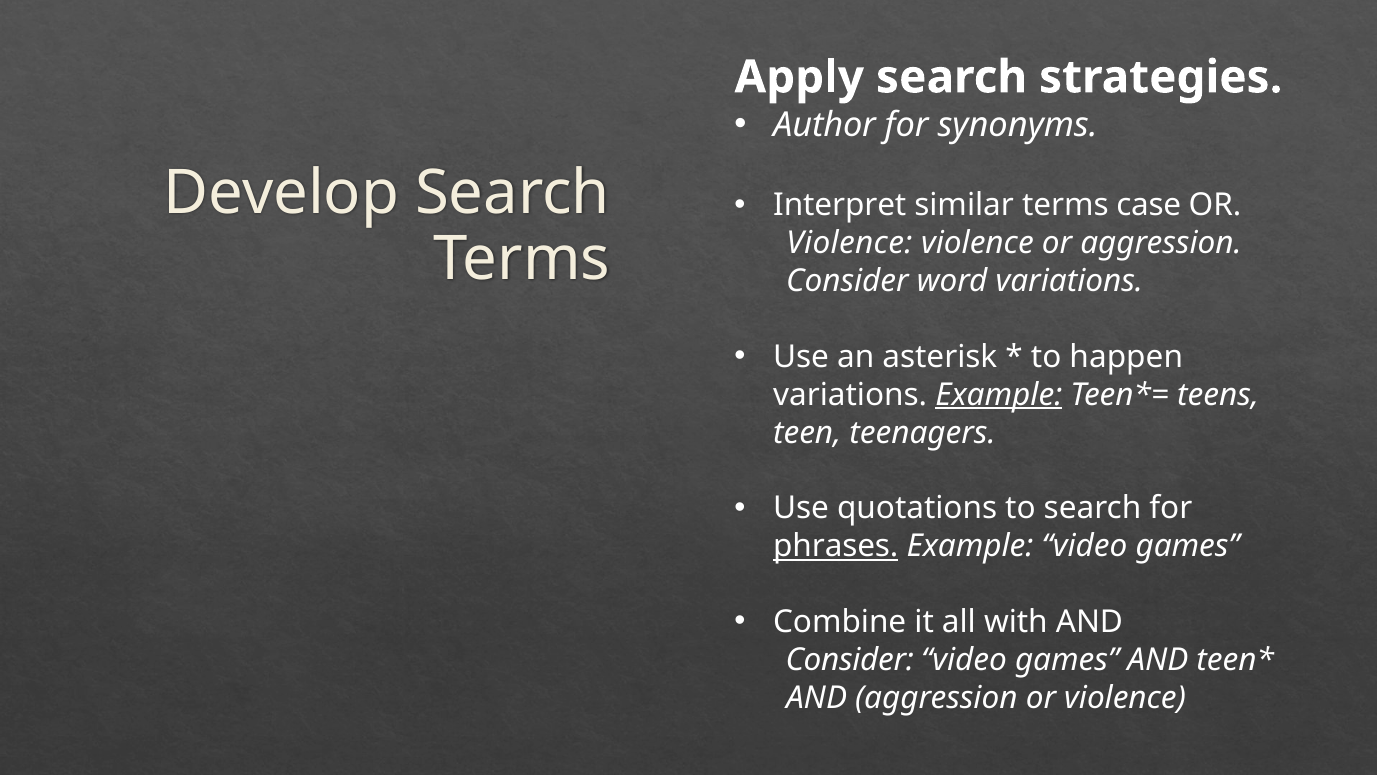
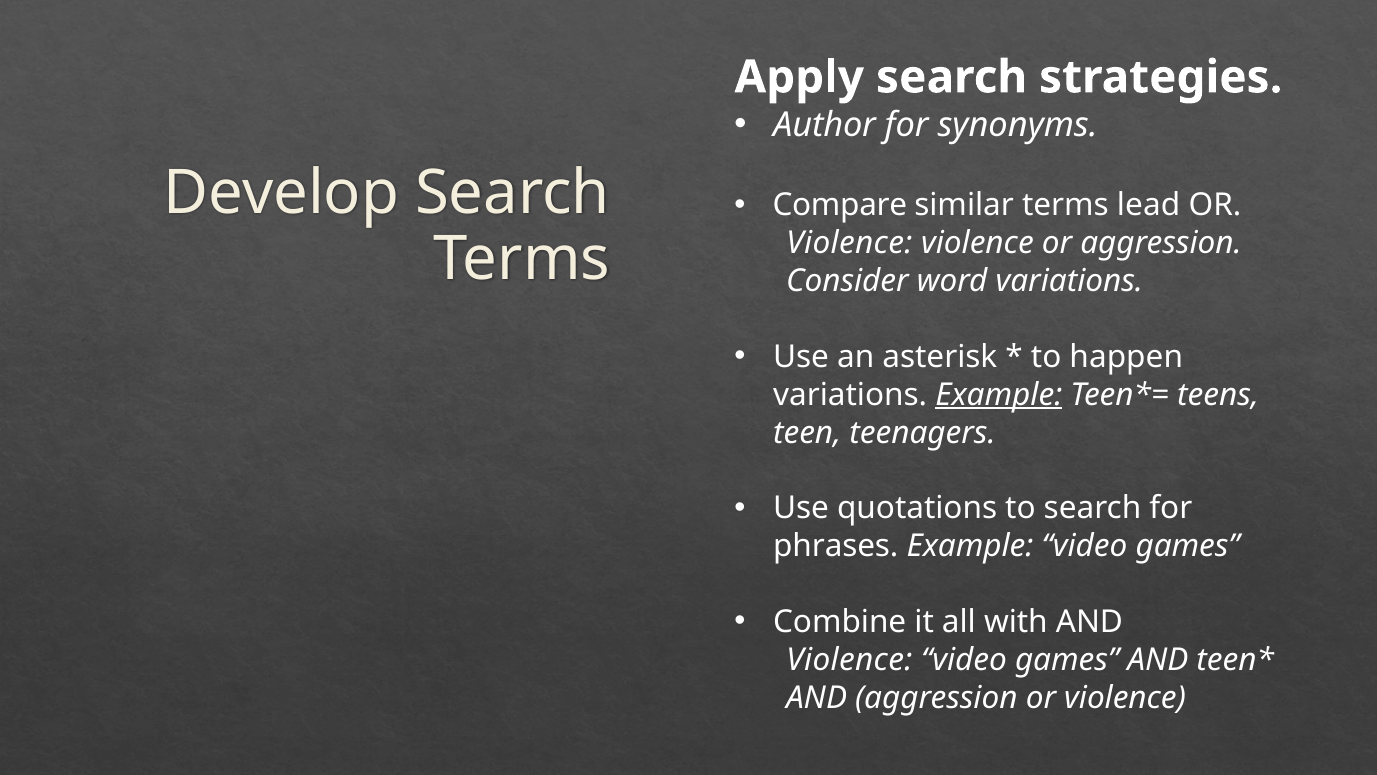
Interpret: Interpret -> Compare
case: case -> lead
phrases underline: present -> none
Consider at (850, 660): Consider -> Violence
